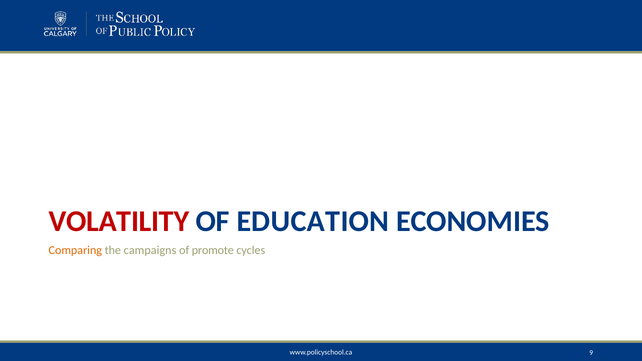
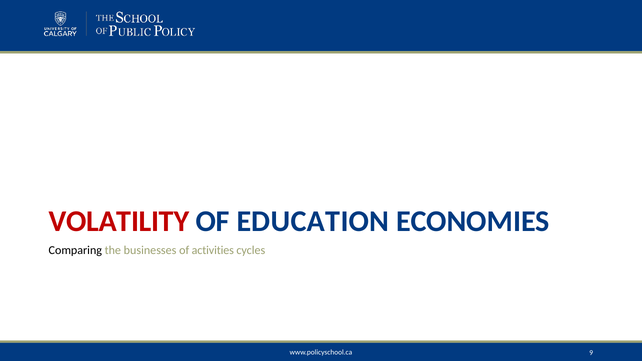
Comparing colour: orange -> black
campaigns: campaigns -> businesses
promote: promote -> activities
